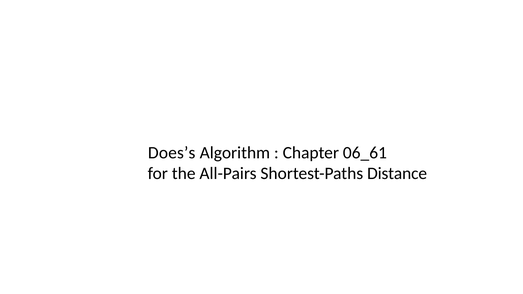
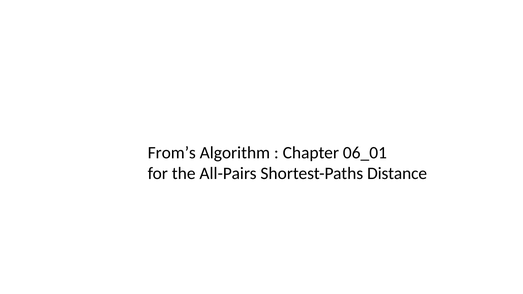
Does’s: Does’s -> From’s
06_61: 06_61 -> 06_01
